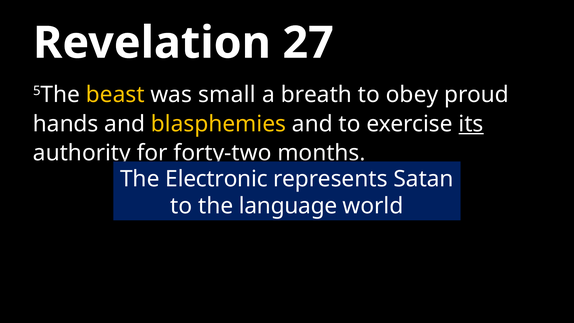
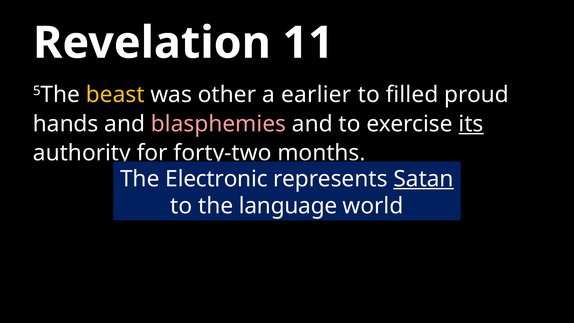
27: 27 -> 11
small: small -> other
breath: breath -> earlier
obey: obey -> filled
blasphemies colour: yellow -> pink
Satan underline: none -> present
